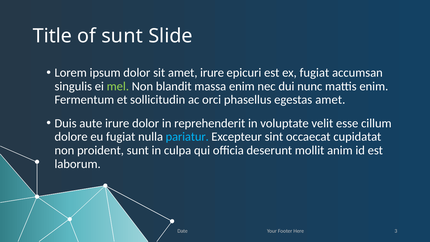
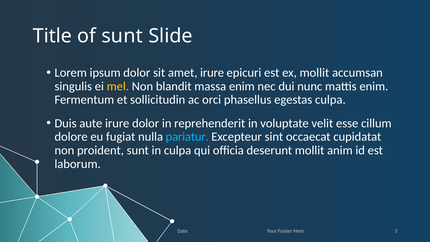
ex fugiat: fugiat -> mollit
mel colour: light green -> yellow
egestas amet: amet -> culpa
